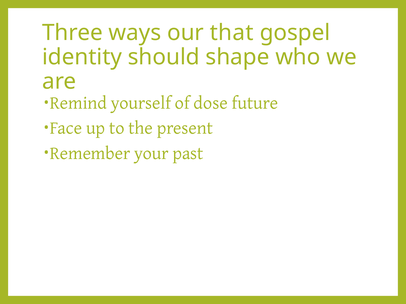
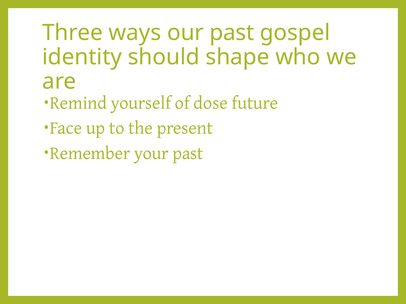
our that: that -> past
